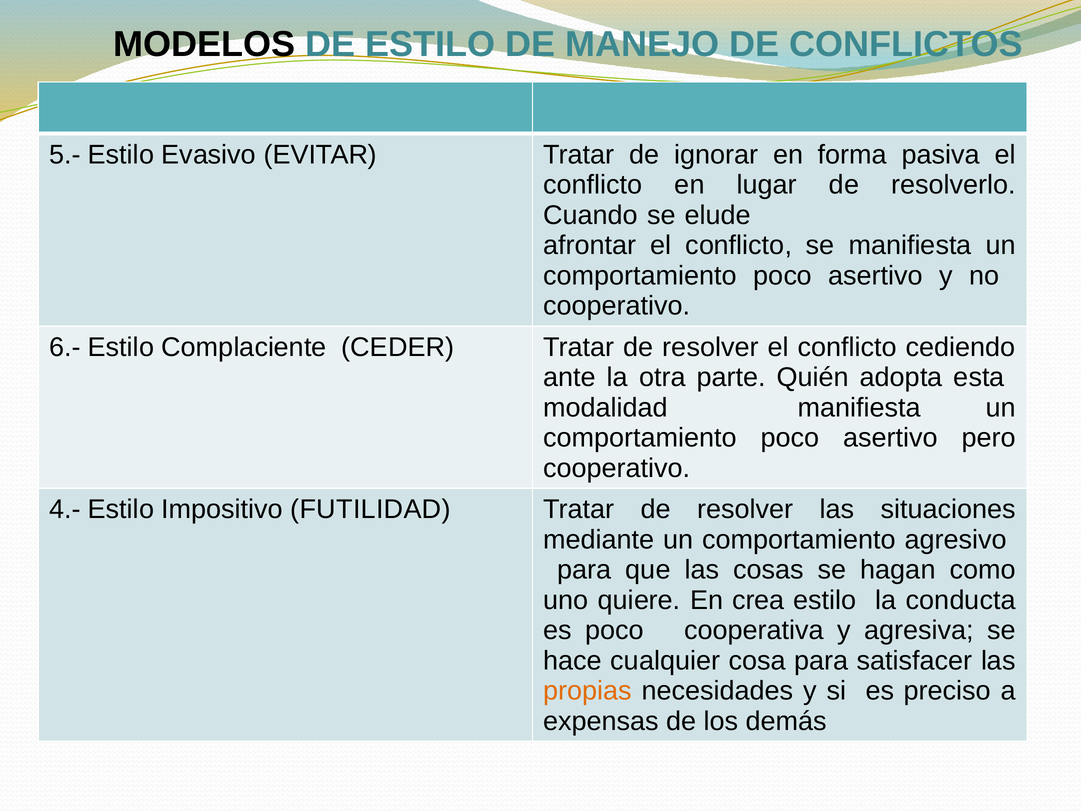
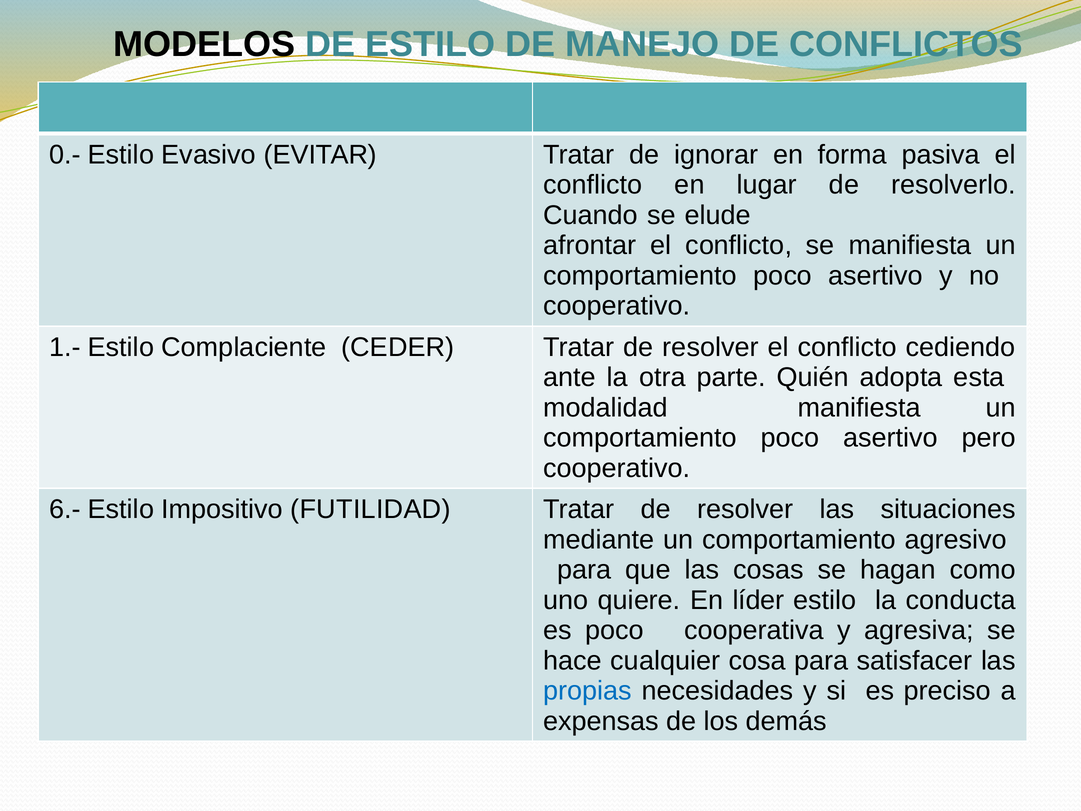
5.-: 5.- -> 0.-
6.-: 6.- -> 1.-
4.-: 4.- -> 6.-
crea: crea -> líder
propias colour: orange -> blue
